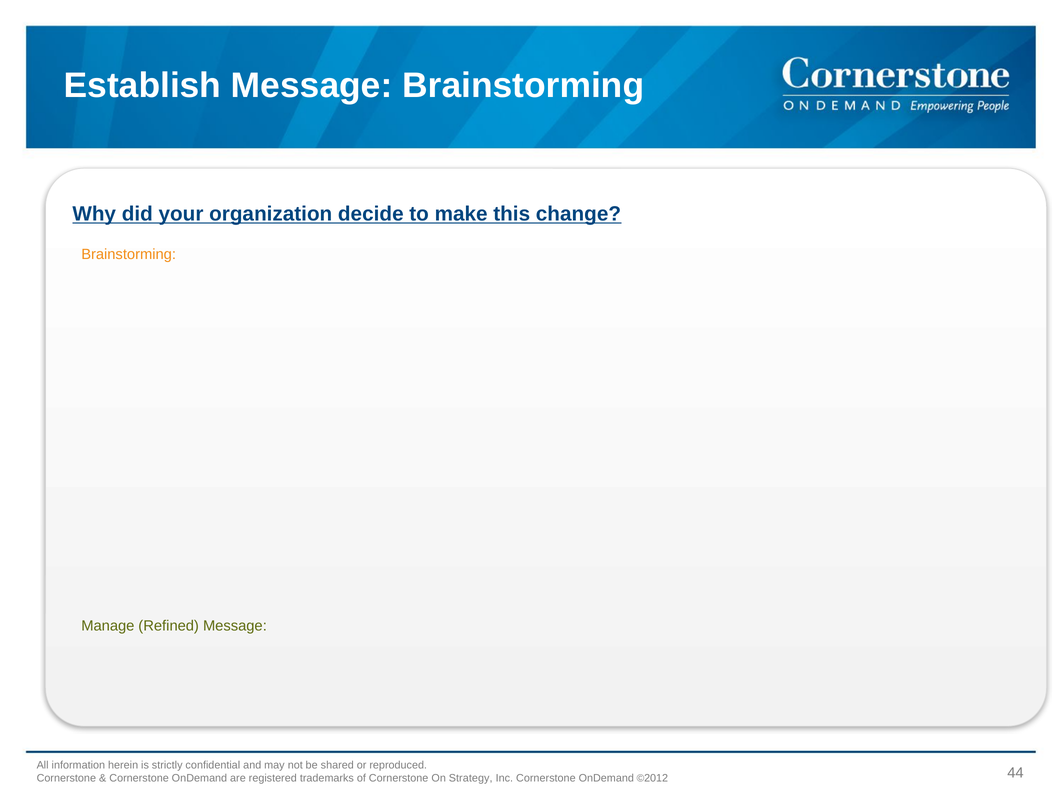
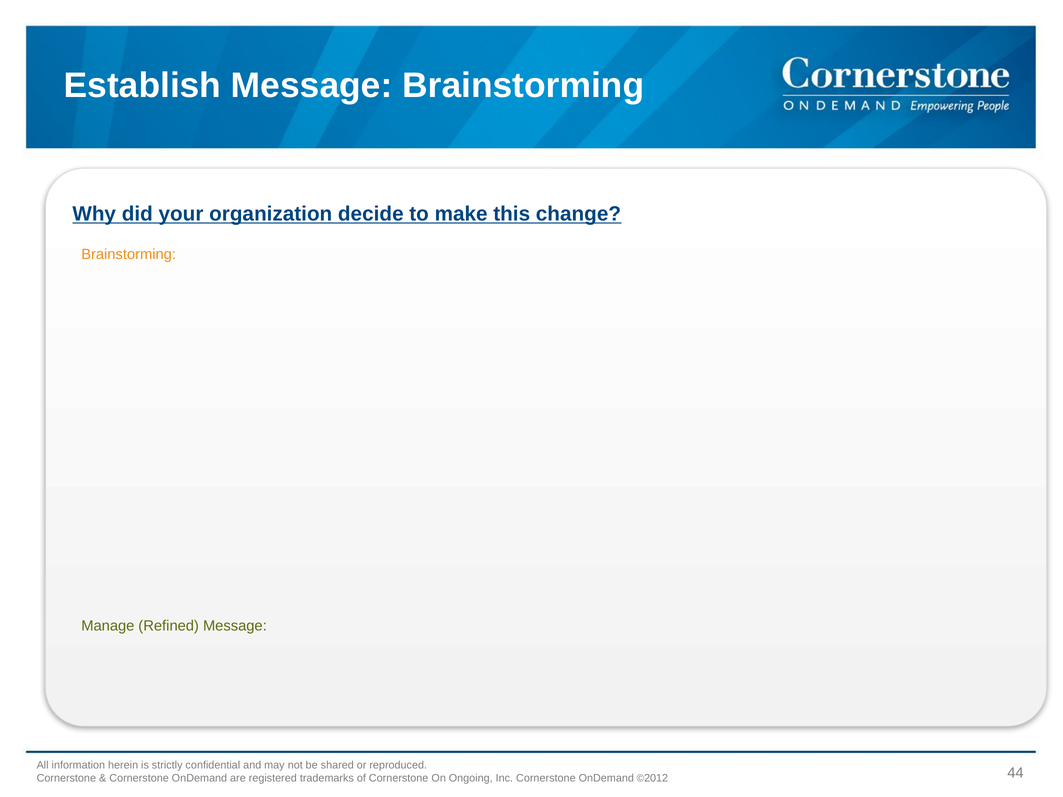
Strategy: Strategy -> Ongoing
